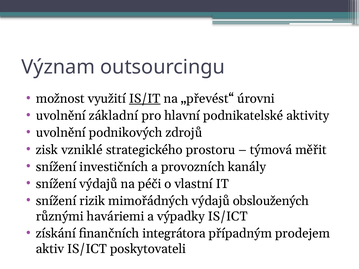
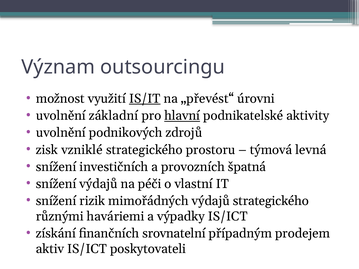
hlavní underline: none -> present
měřit: měřit -> levná
kanály: kanály -> špatná
výdajů obsloužených: obsloužených -> strategického
integrátora: integrátora -> srovnatelní
